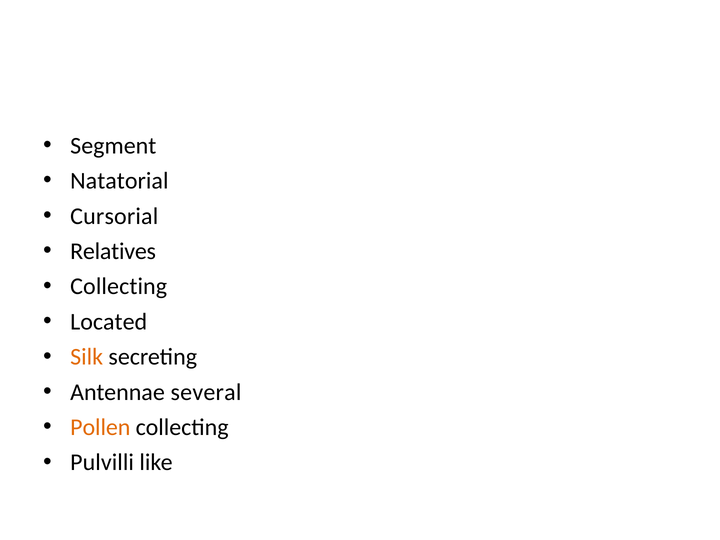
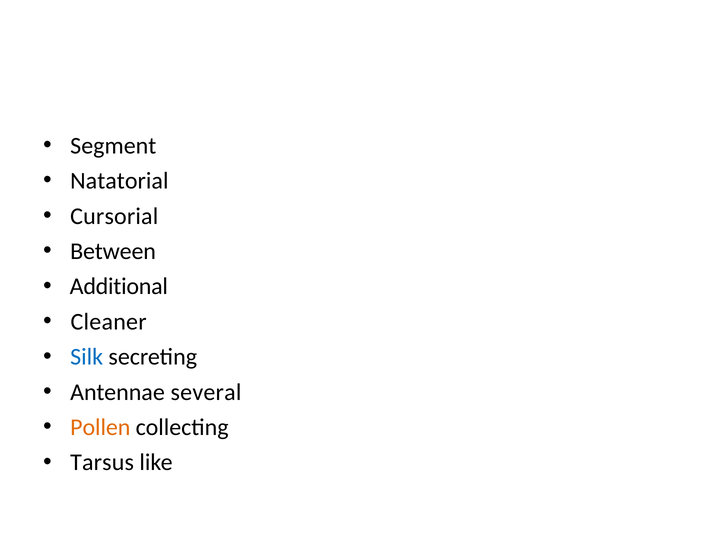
Relatives: Relatives -> Between
Collecting at (119, 287): Collecting -> Additional
Located: Located -> Cleaner
Silk colour: orange -> blue
Pulvilli: Pulvilli -> Tarsus
